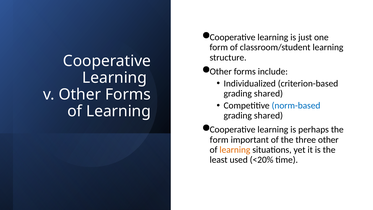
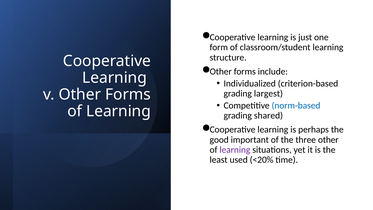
shared at (268, 93): shared -> largest
form at (219, 140): form -> good
learning at (235, 150) colour: orange -> purple
